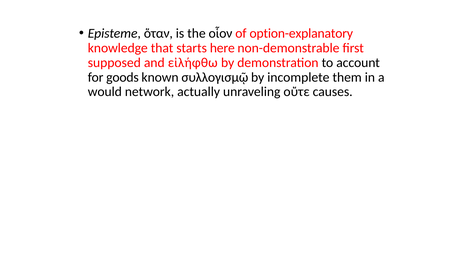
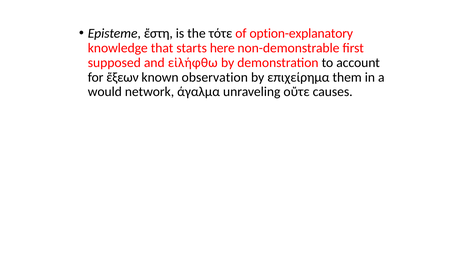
ὅταν: ὅταν -> ἔστη
οἷον: οἷον -> τότε
goods: goods -> ἕξεων
συλλογισμῷ: συλλογισμῷ -> observation
incomplete: incomplete -> επιχείρημα
actually: actually -> άγαλμα
